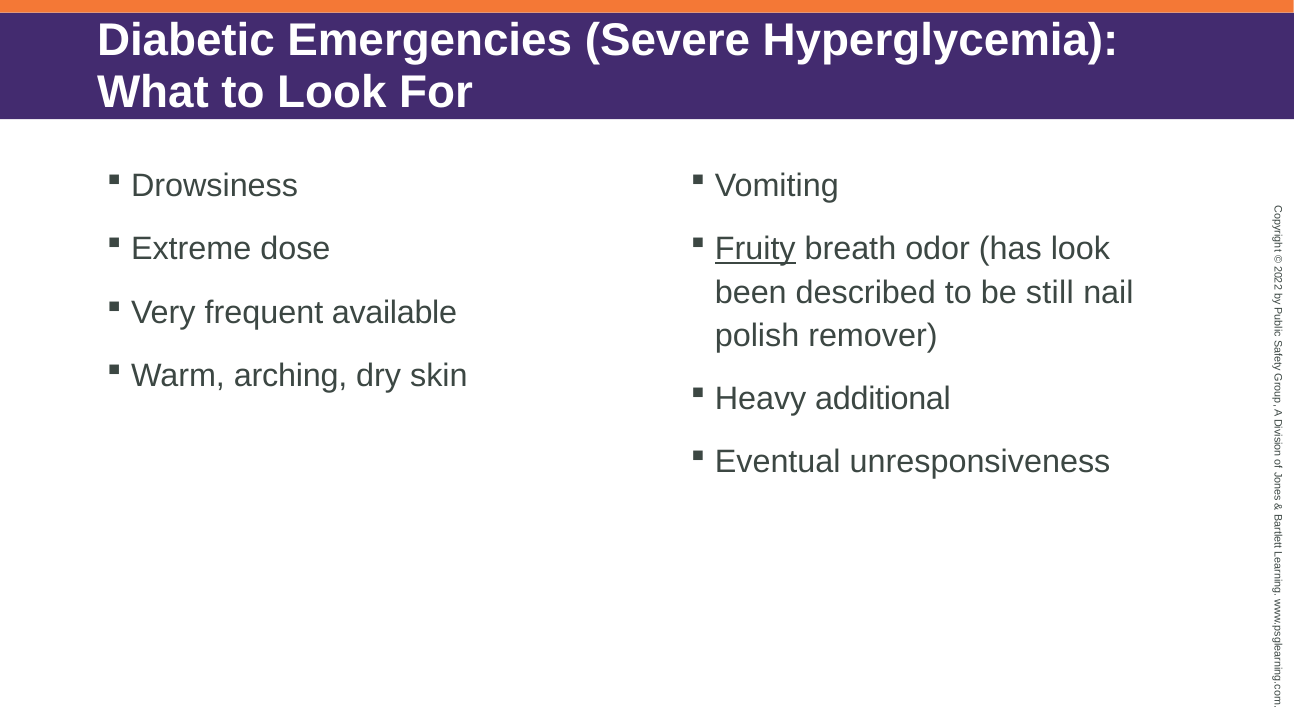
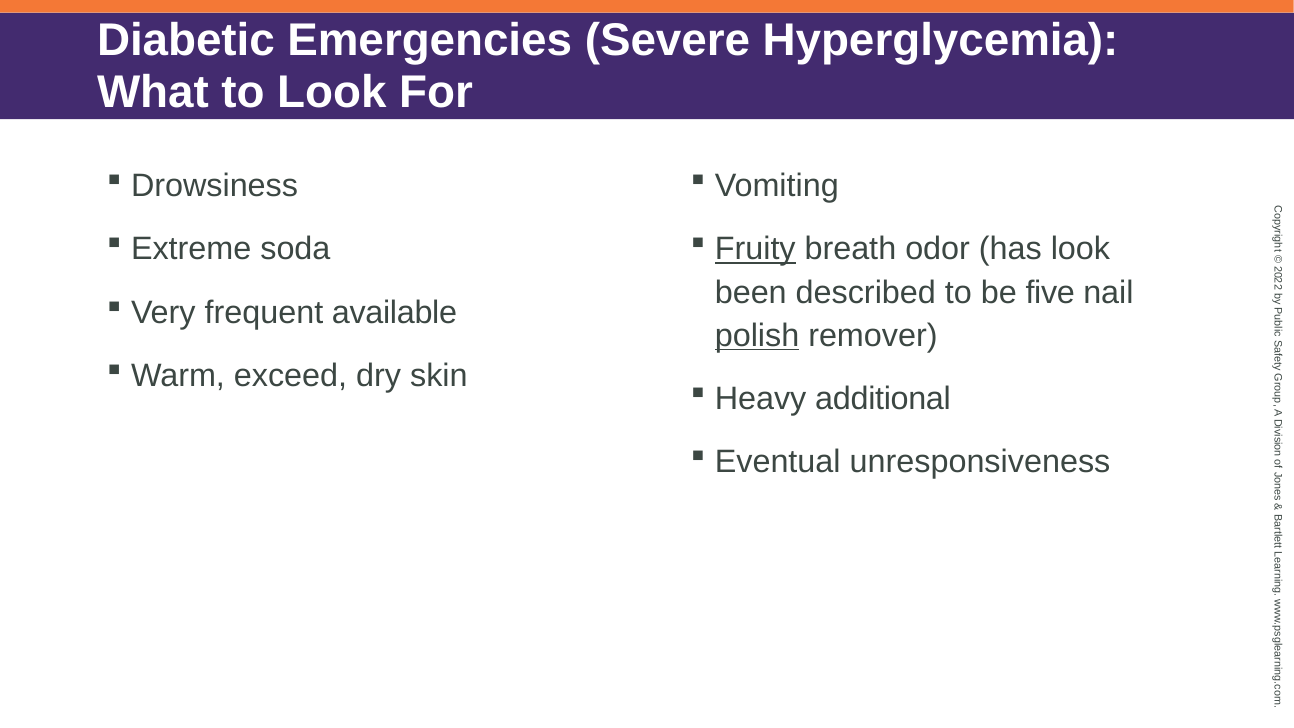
dose: dose -> soda
still: still -> five
polish underline: none -> present
arching: arching -> exceed
